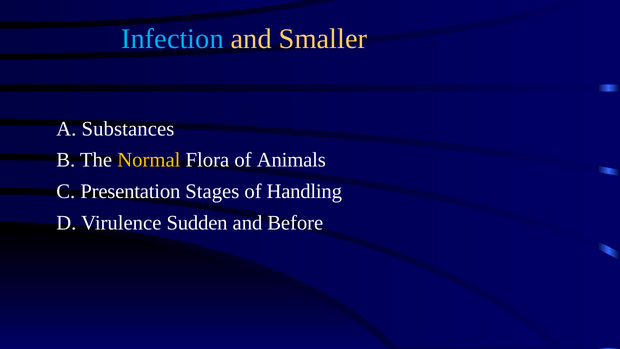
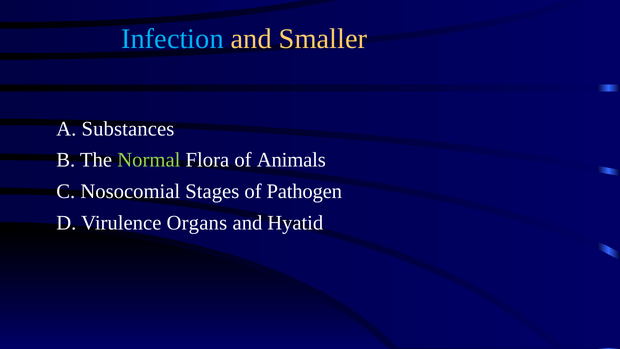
Normal colour: yellow -> light green
Presentation: Presentation -> Nosocomial
Handling: Handling -> Pathogen
Sudden: Sudden -> Organs
Before: Before -> Hyatid
